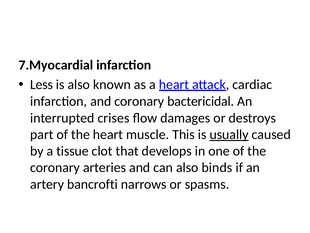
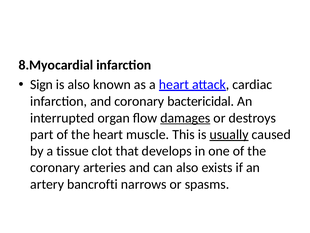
7.Myocardial: 7.Myocardial -> 8.Myocardial
Less: Less -> Sign
crises: crises -> organ
damages underline: none -> present
binds: binds -> exists
